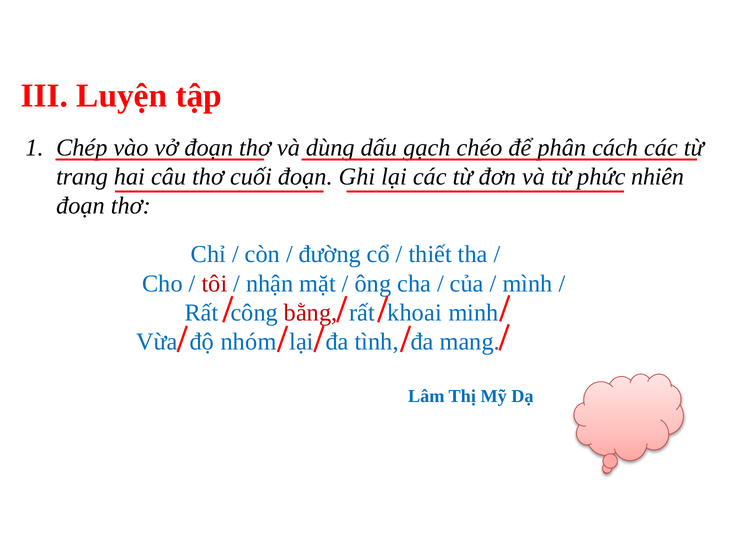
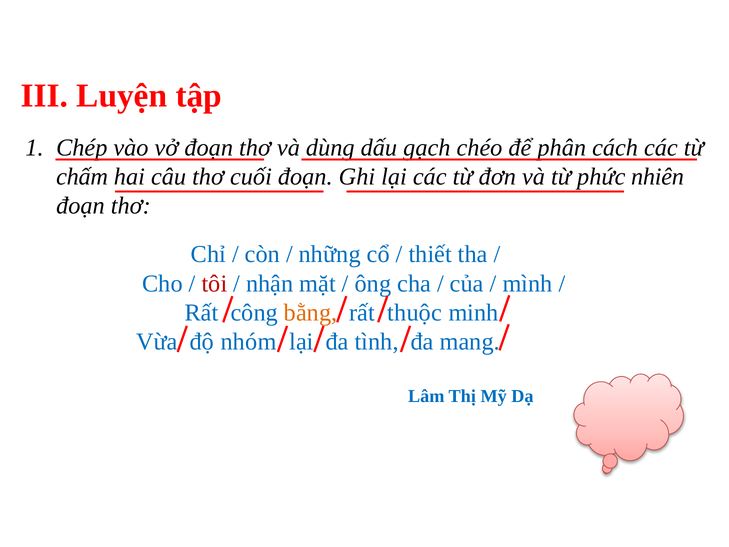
trang: trang -> chấm
đường: đường -> những
bằng colour: red -> orange
khoai: khoai -> thuộc
